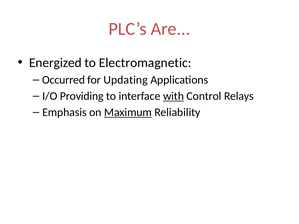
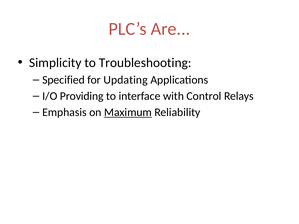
Energized: Energized -> Simplicity
Electromagnetic: Electromagnetic -> Troubleshooting
Occurred: Occurred -> Specified
with underline: present -> none
